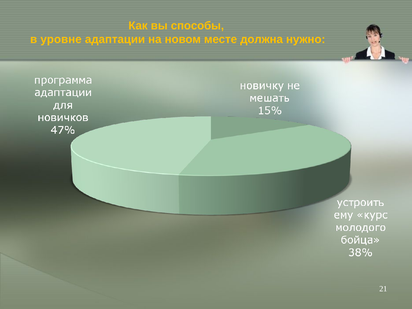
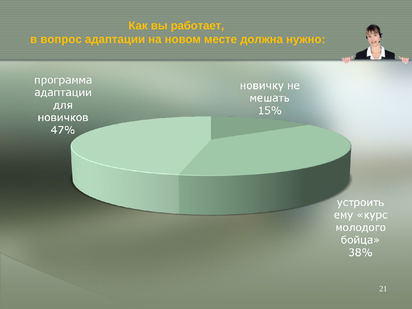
способы: способы -> работает
уровне: уровне -> вопрос
